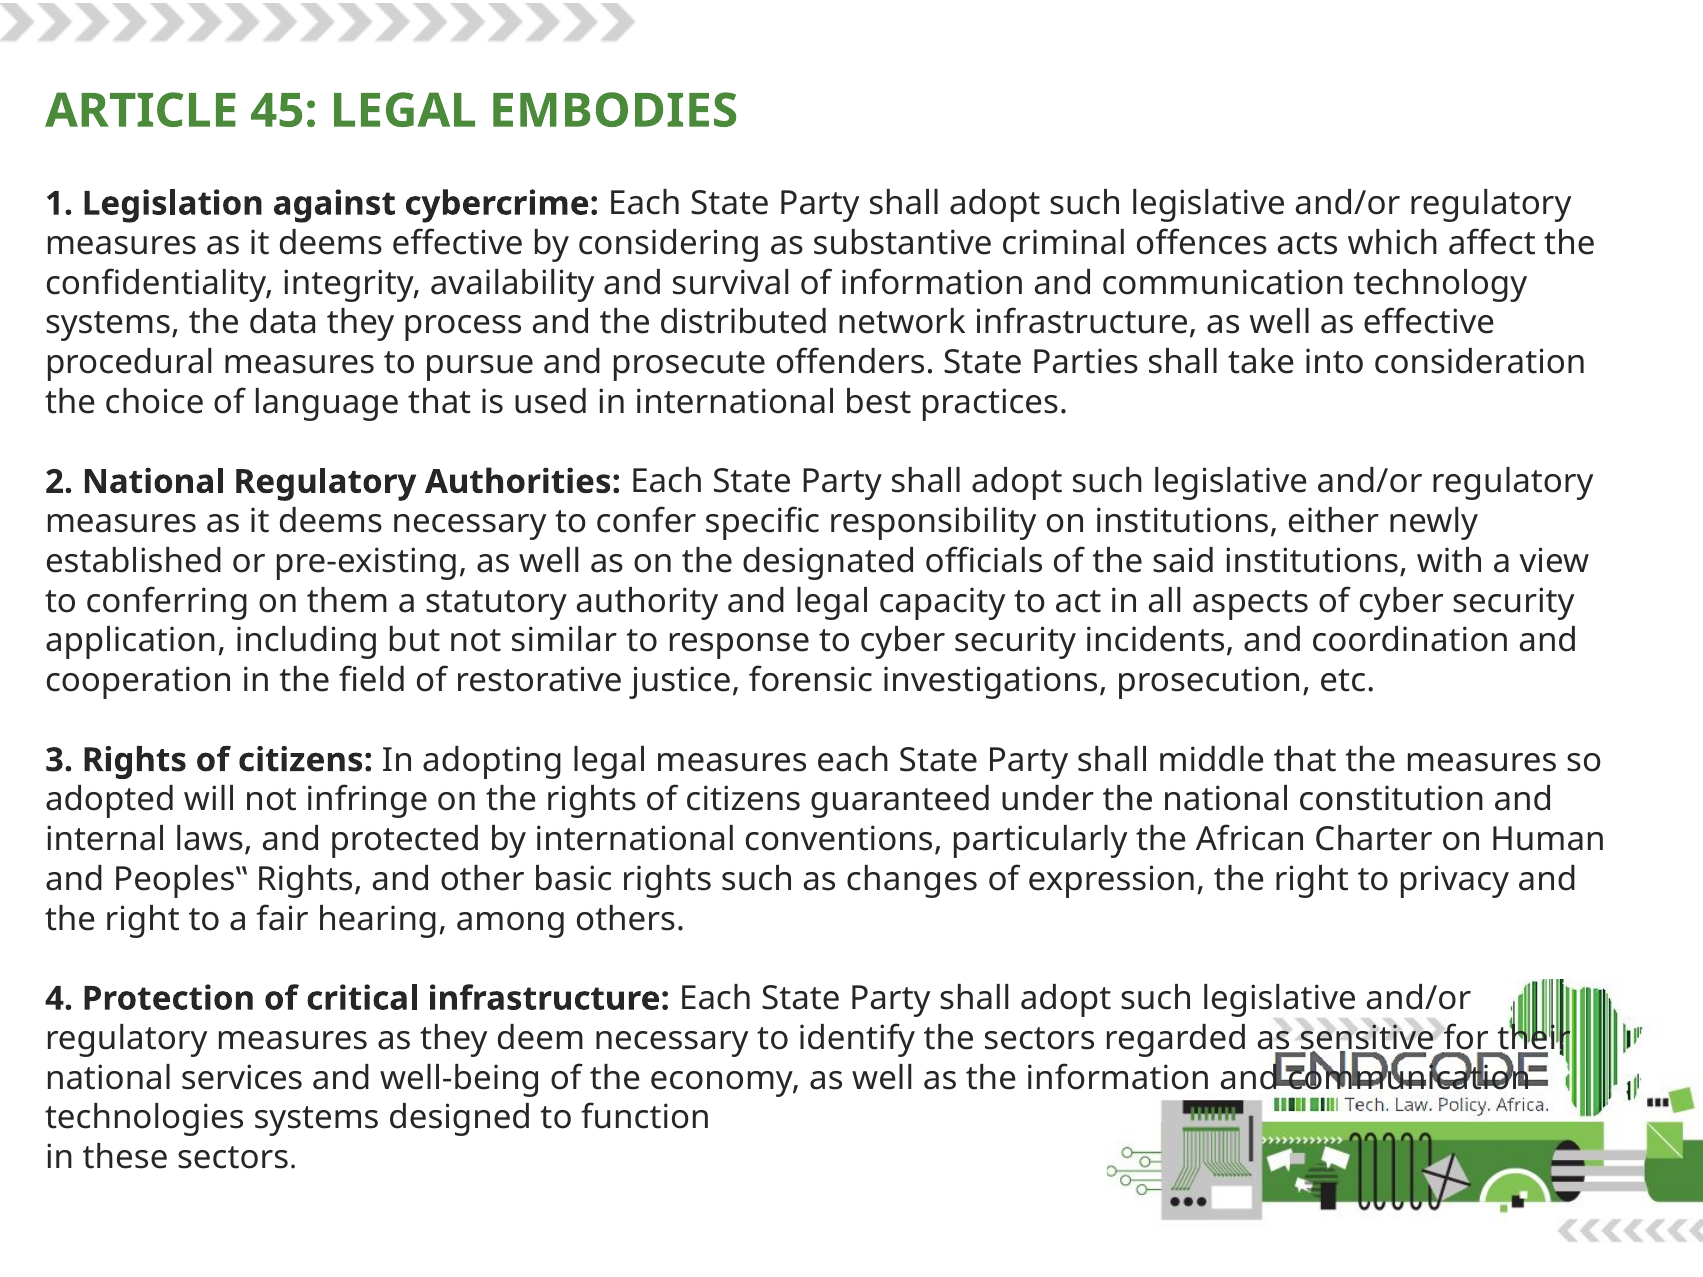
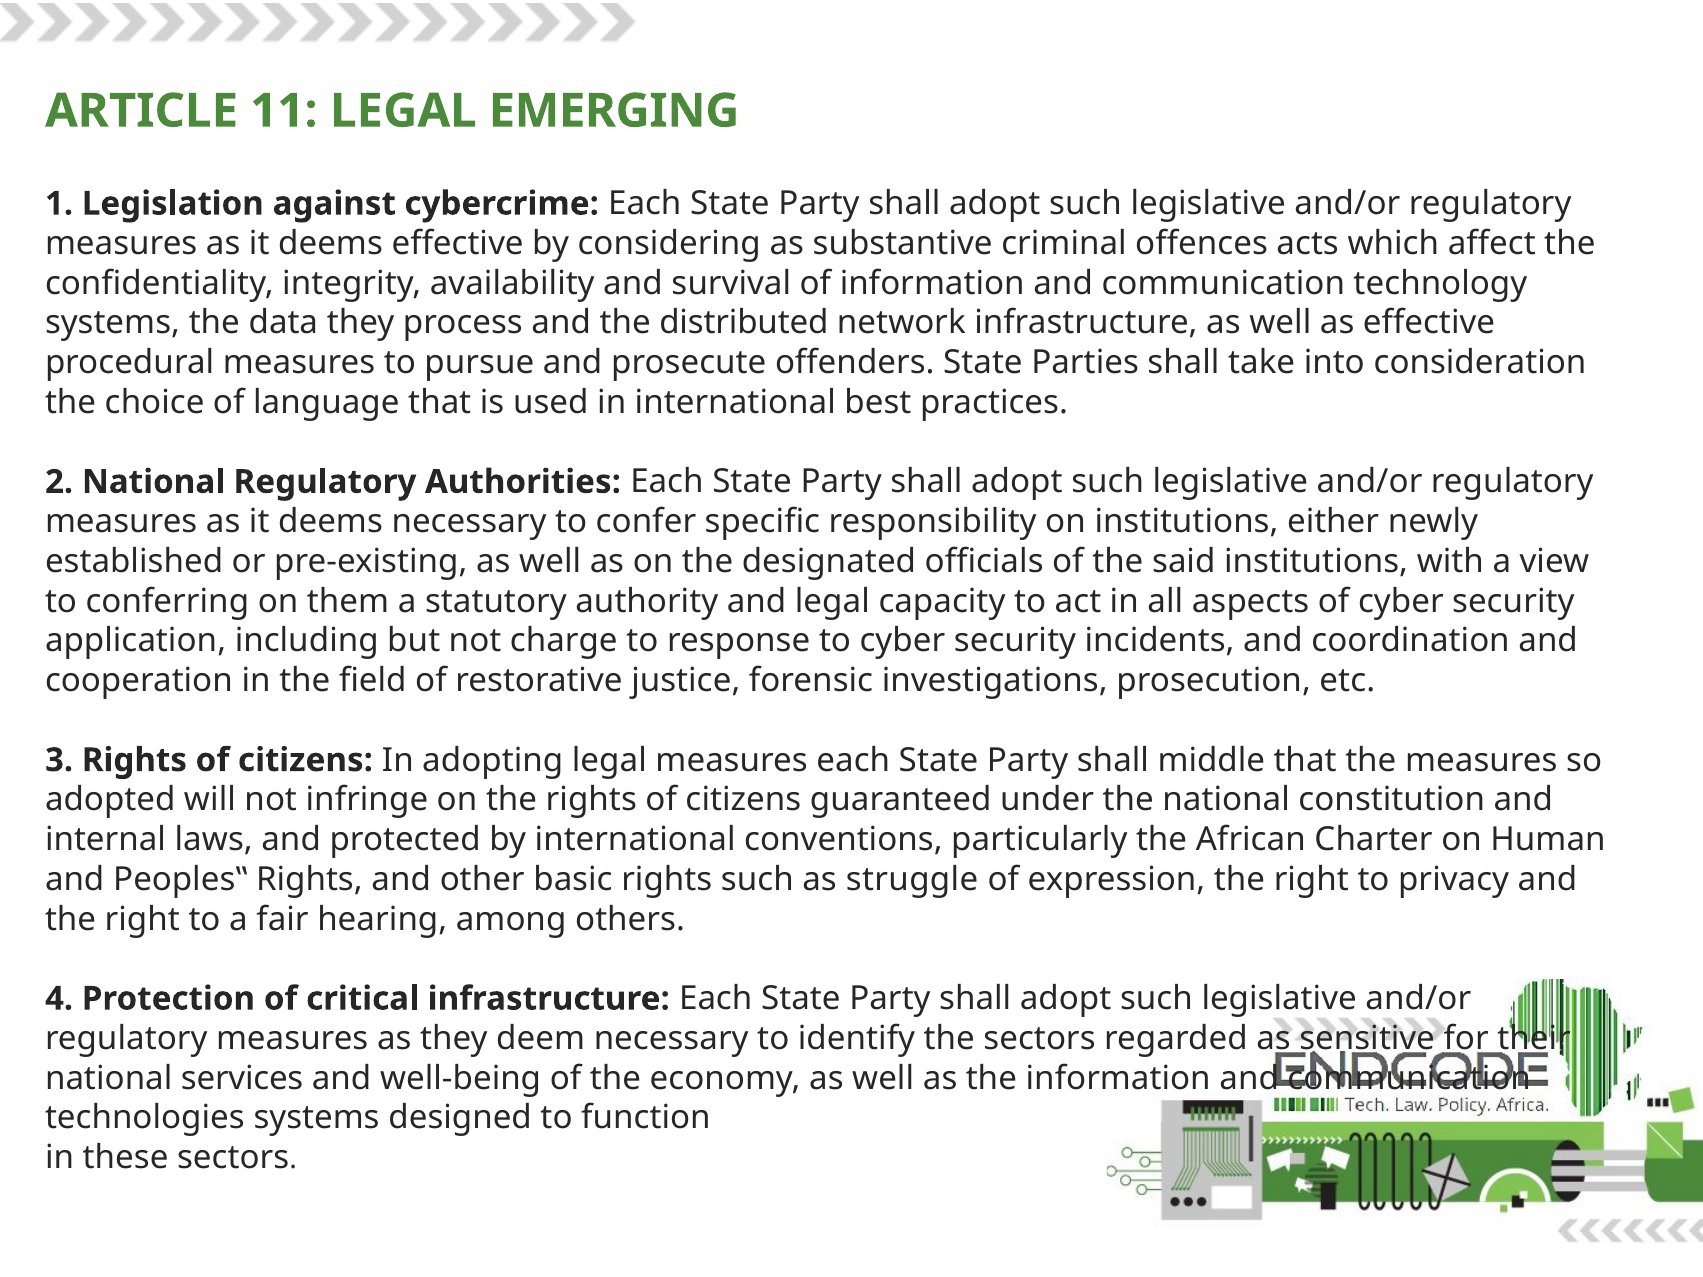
45: 45 -> 11
EMBODIES: EMBODIES -> EMERGING
similar: similar -> charge
changes: changes -> struggle
